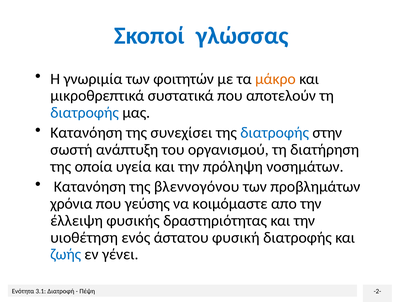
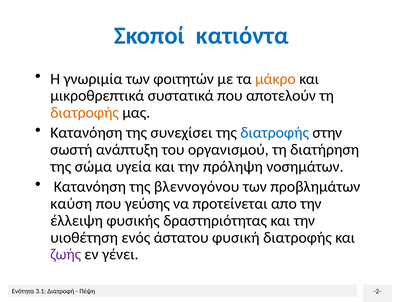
γλώσσας: γλώσσας -> κατιόντα
διατροφής at (85, 113) colour: blue -> orange
οποία: οποία -> σώμα
χρόνια: χρόνια -> καύση
κοιμόμαστε: κοιμόμαστε -> προτείνεται
ζωής colour: blue -> purple
